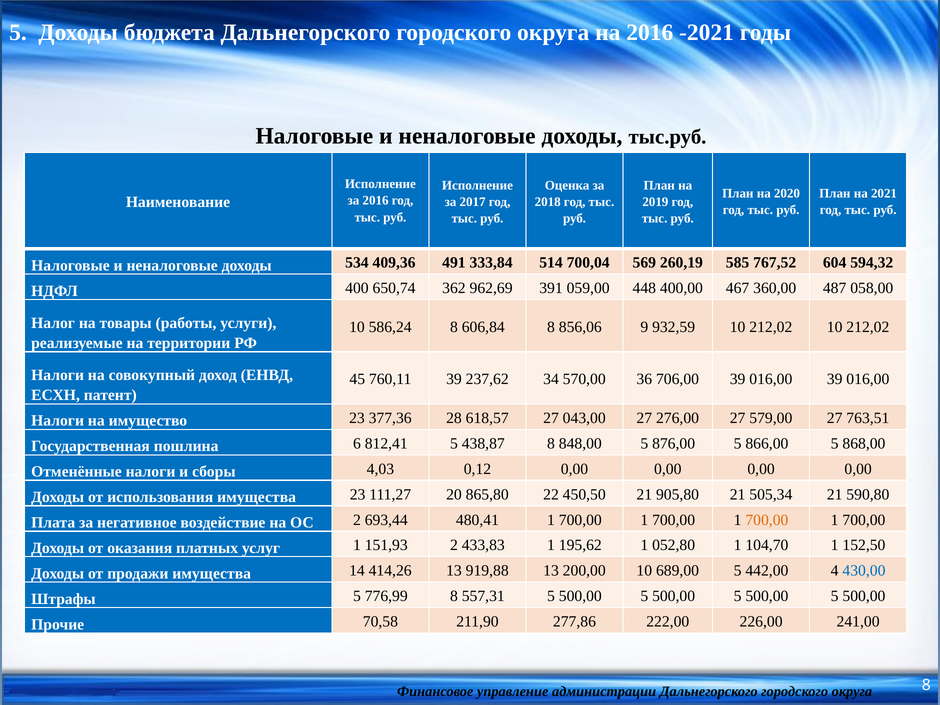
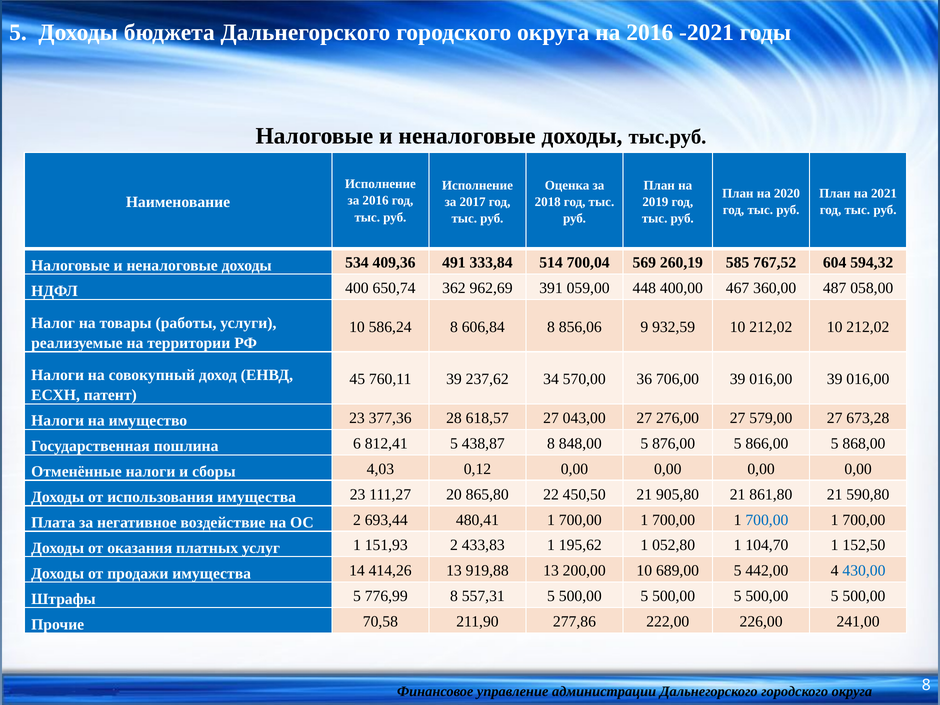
763,51: 763,51 -> 673,28
505,34: 505,34 -> 861,80
700,00 at (767, 520) colour: orange -> blue
